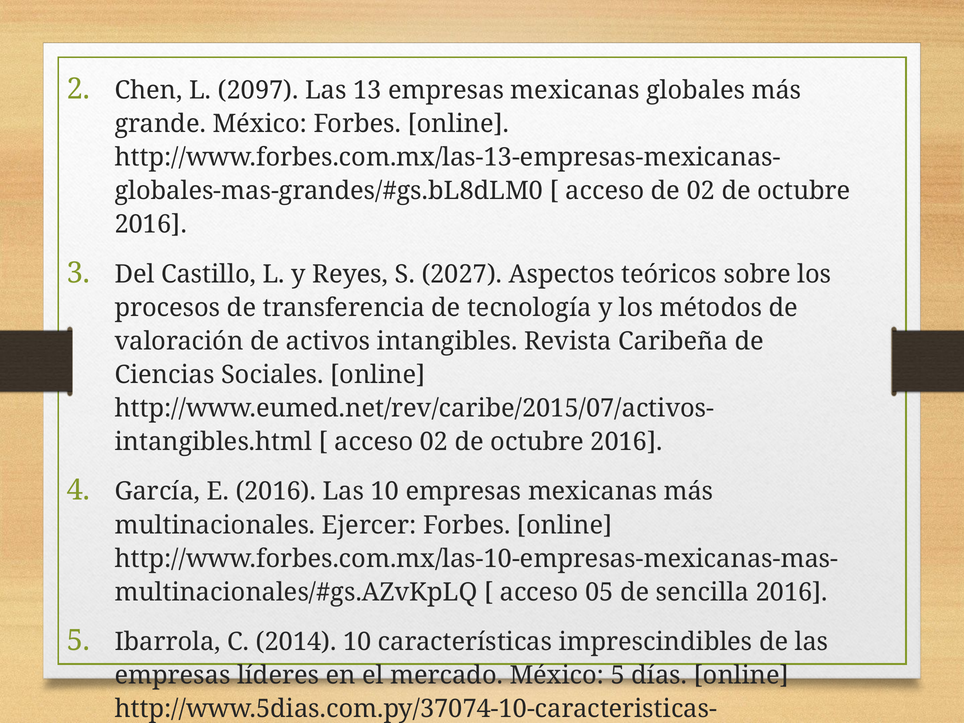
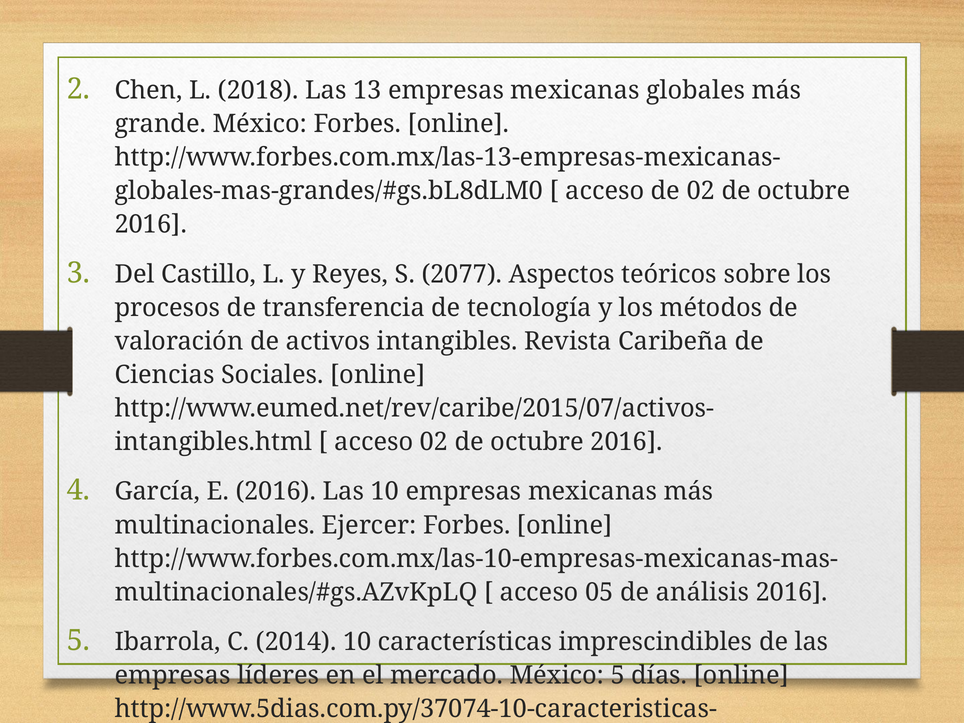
2097: 2097 -> 2018
2027: 2027 -> 2077
sencilla: sencilla -> análisis
